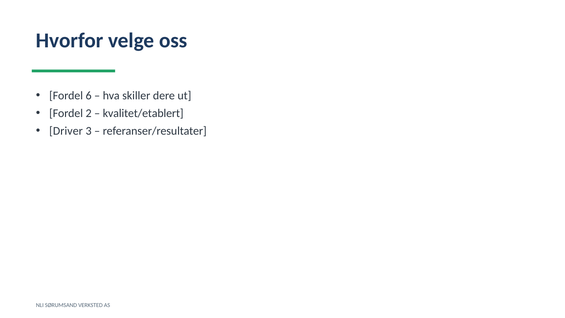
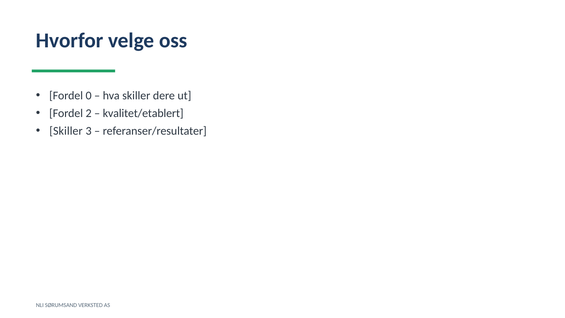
6: 6 -> 0
Driver at (66, 131): Driver -> Skiller
